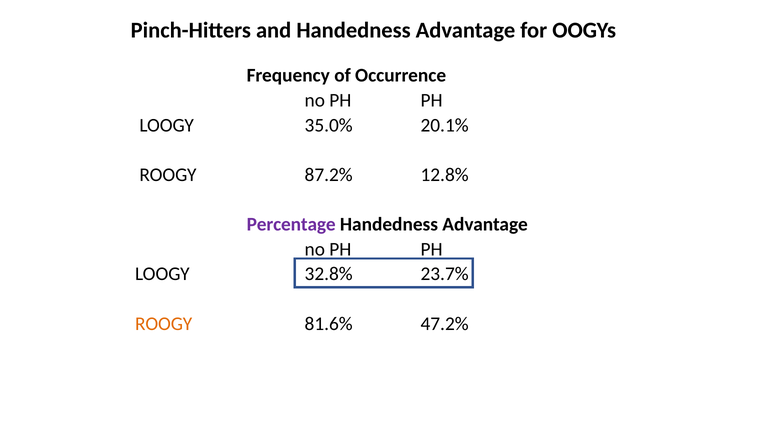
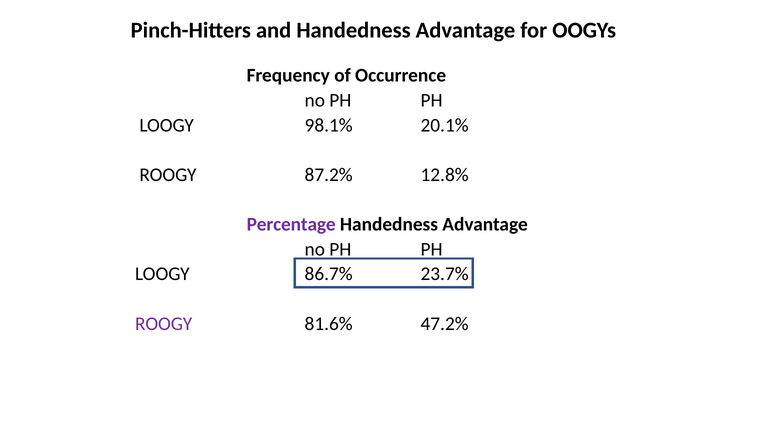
35.0%: 35.0% -> 98.1%
32.8%: 32.8% -> 86.7%
ROOGY at (164, 324) colour: orange -> purple
